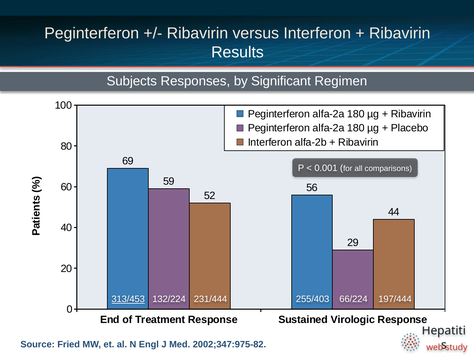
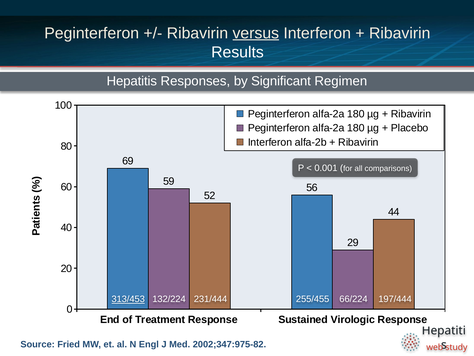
versus underline: none -> present
Subjects: Subjects -> Hepatitis
255/403: 255/403 -> 255/455
